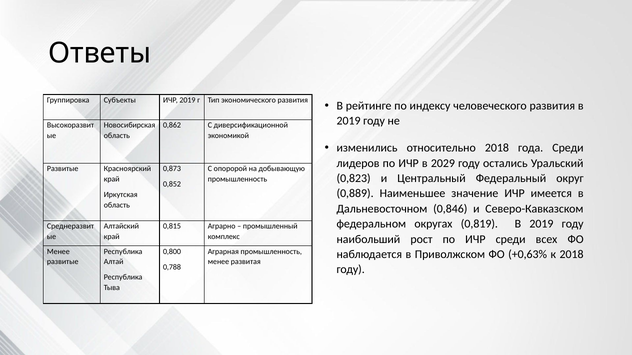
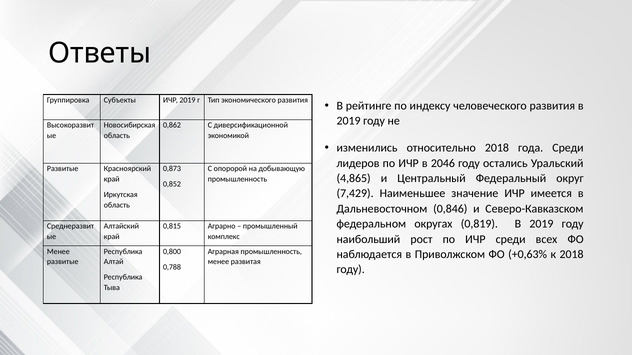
2029: 2029 -> 2046
0,823: 0,823 -> 4,865
0,889: 0,889 -> 7,429
